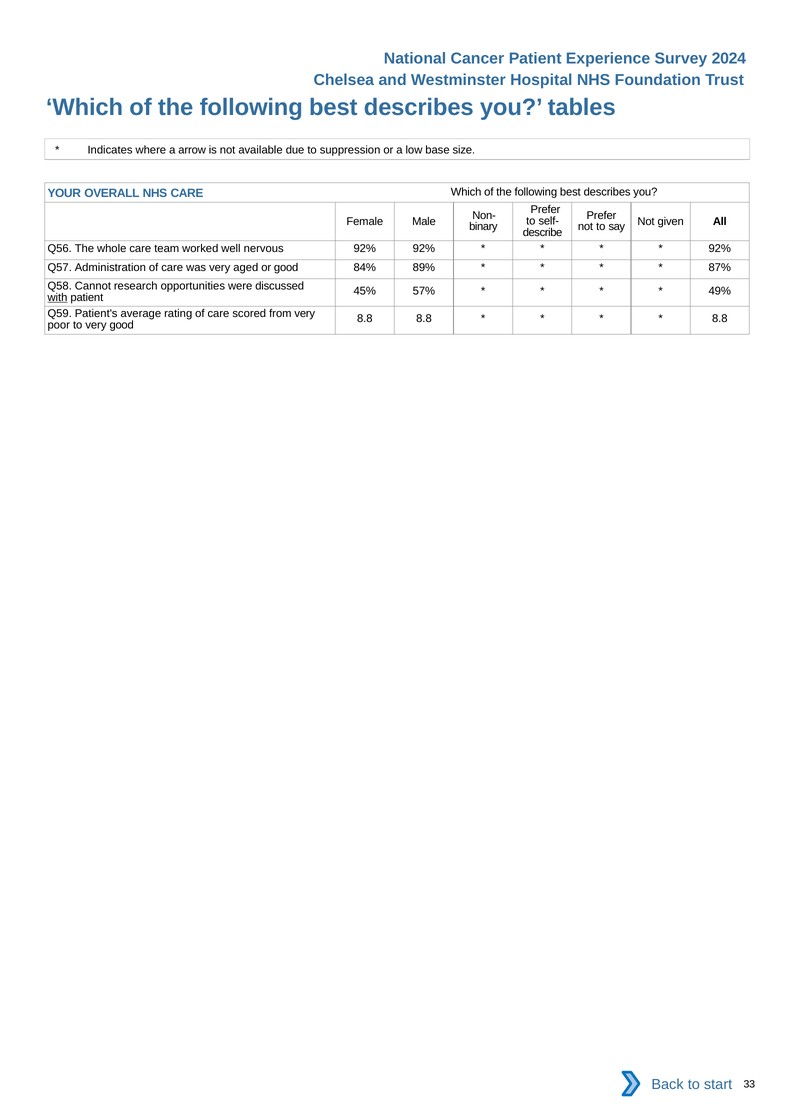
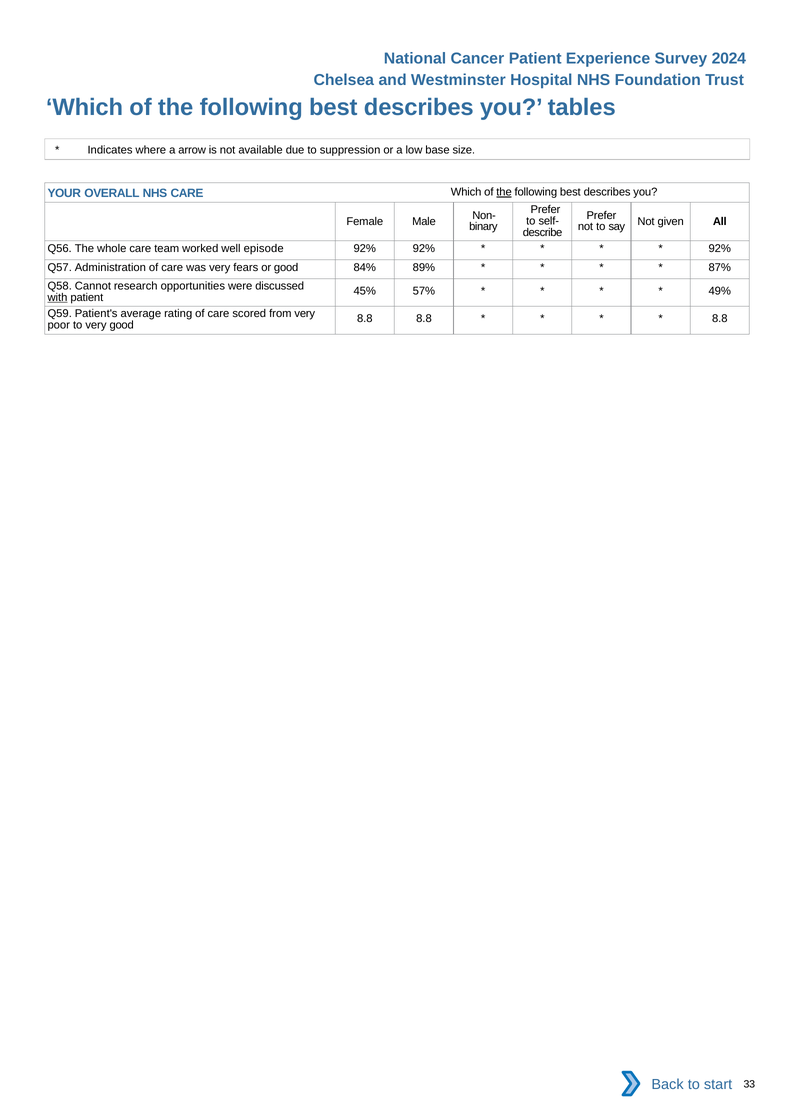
the at (504, 192) underline: none -> present
nervous: nervous -> episode
aged: aged -> fears
